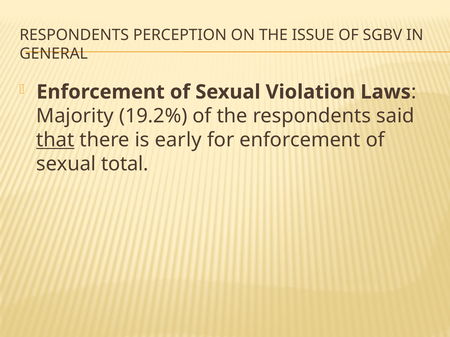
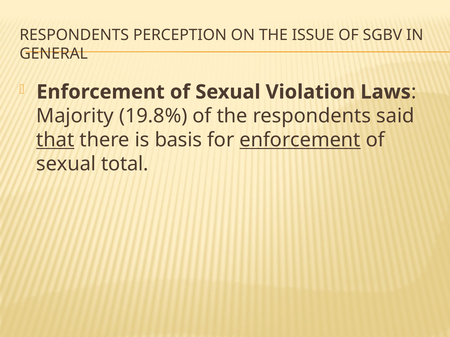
19.2%: 19.2% -> 19.8%
early: early -> basis
enforcement at (300, 140) underline: none -> present
